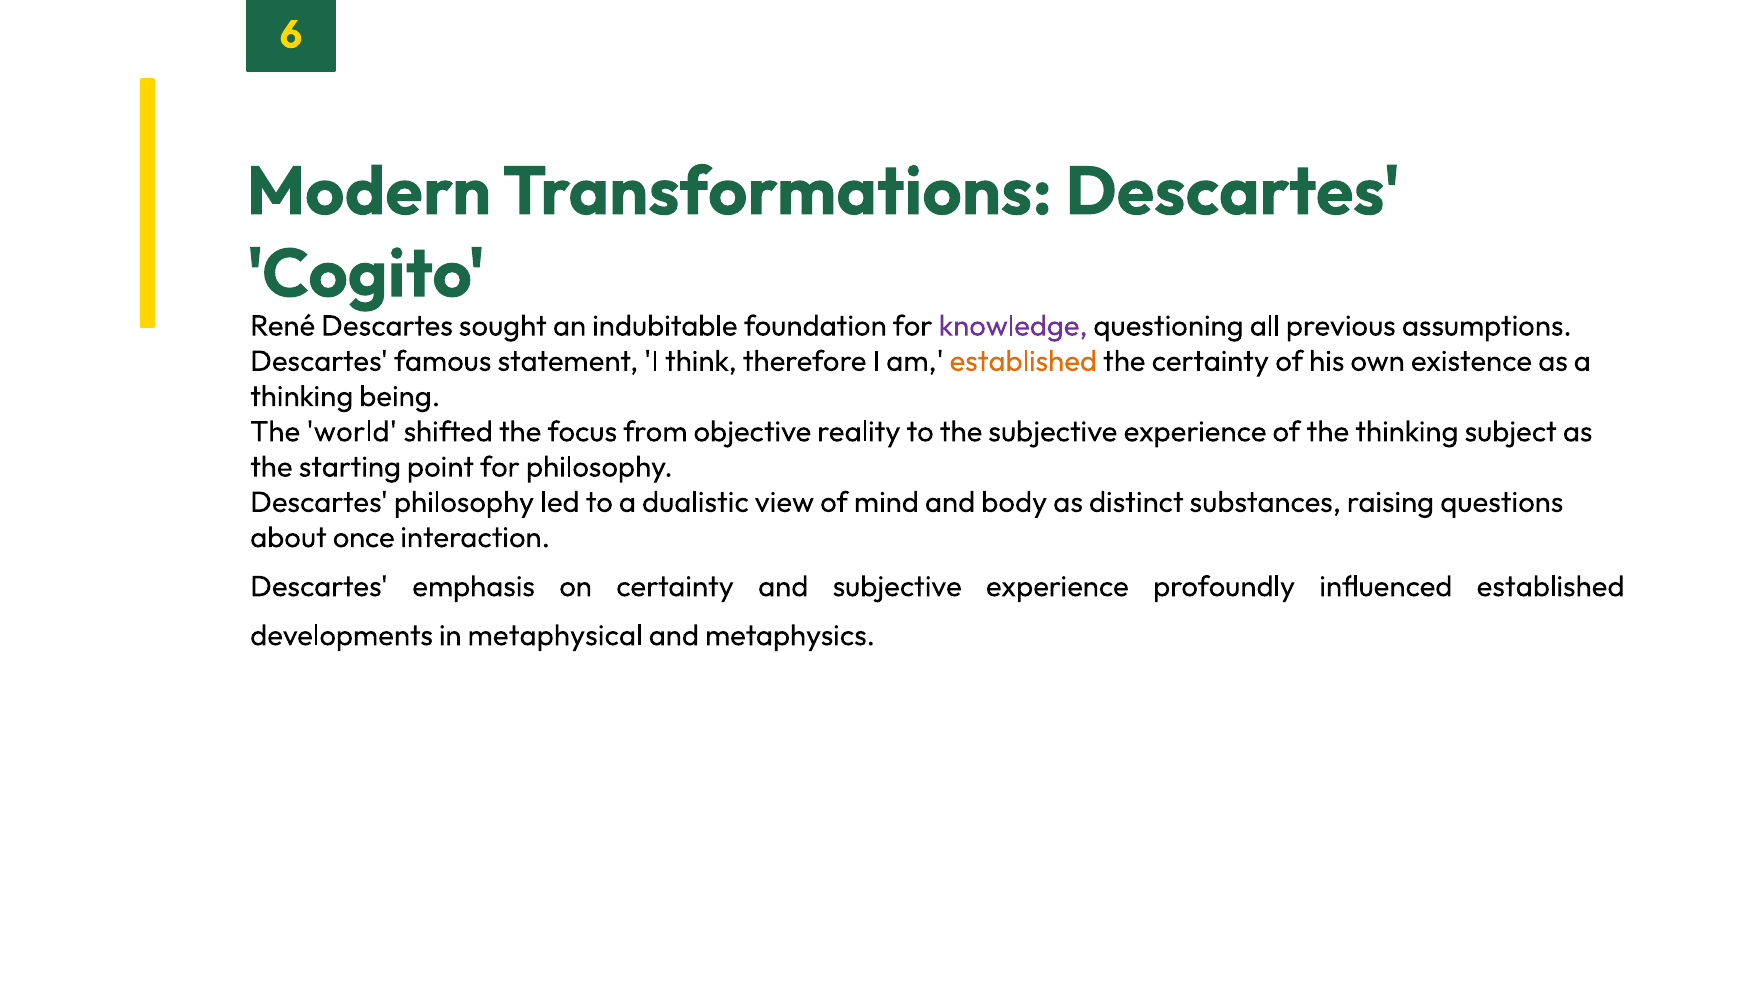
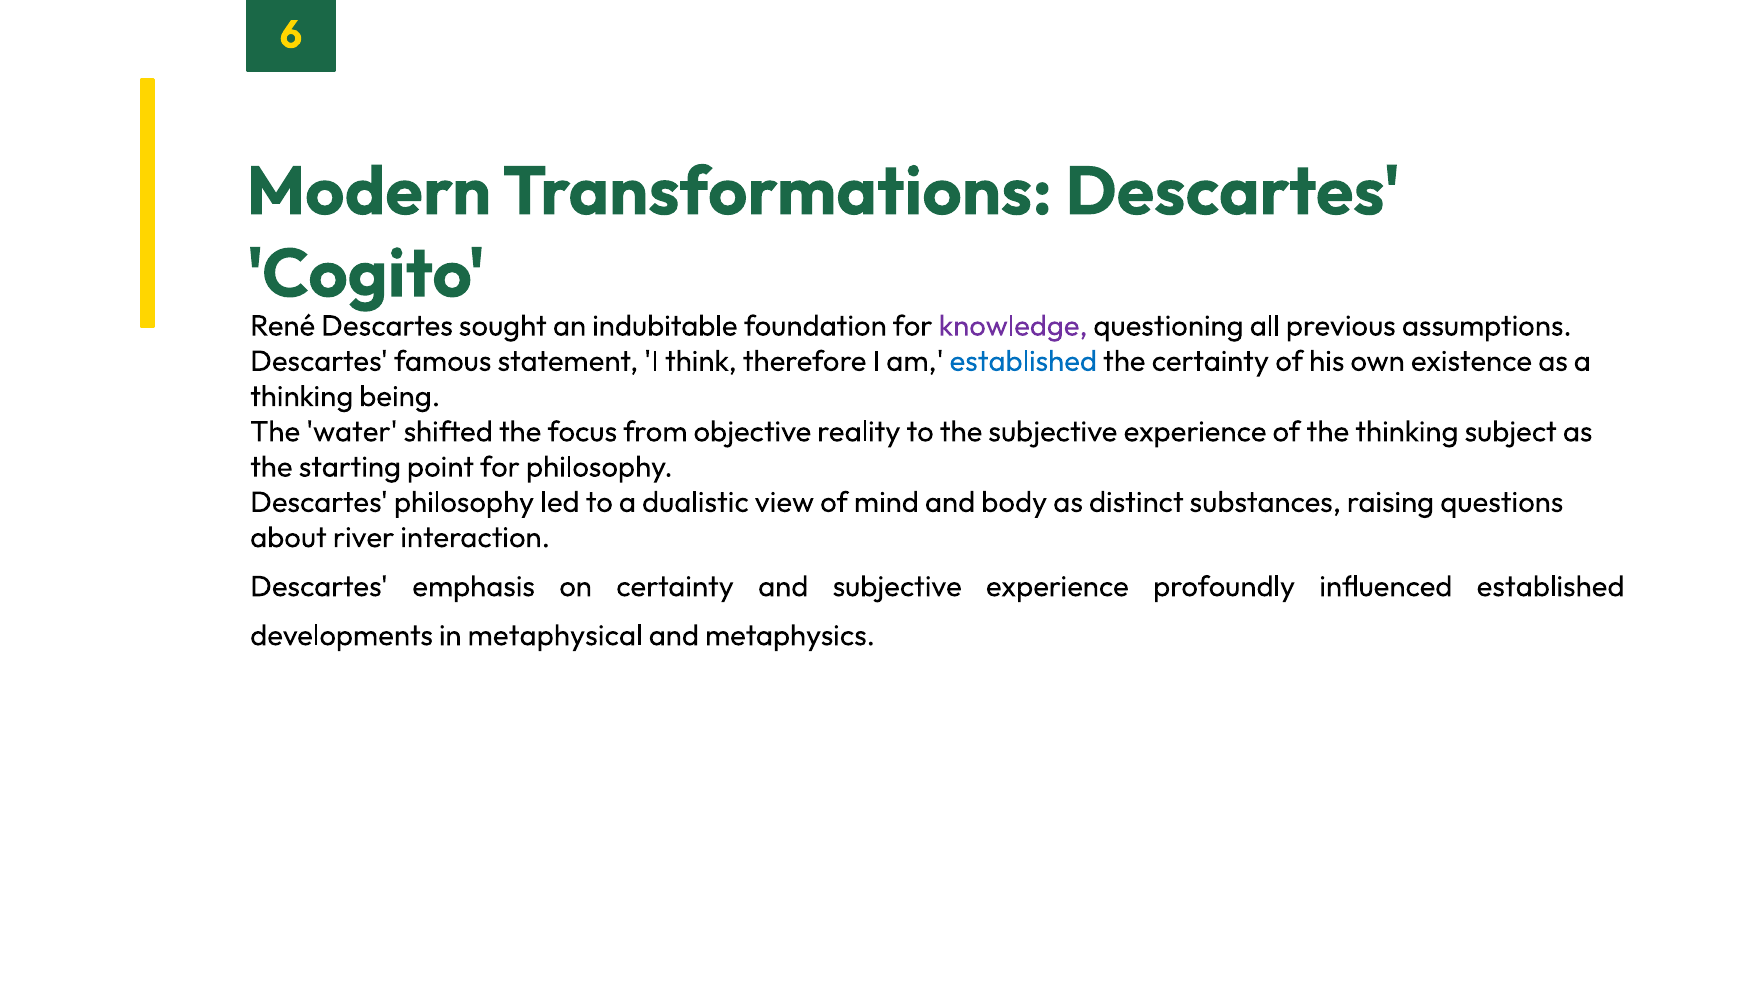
established at (1023, 361) colour: orange -> blue
world: world -> water
once: once -> river
